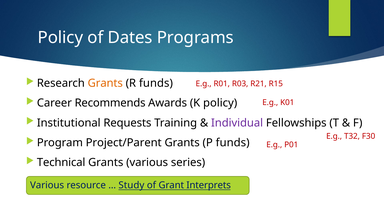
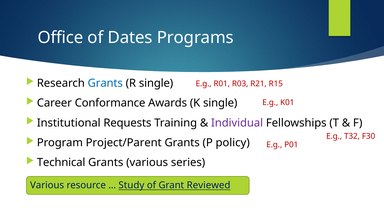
Policy at (60, 37): Policy -> Office
Grants at (105, 83) colour: orange -> blue
R funds: funds -> single
Recommends: Recommends -> Conformance
K policy: policy -> single
P funds: funds -> policy
Interprets: Interprets -> Reviewed
